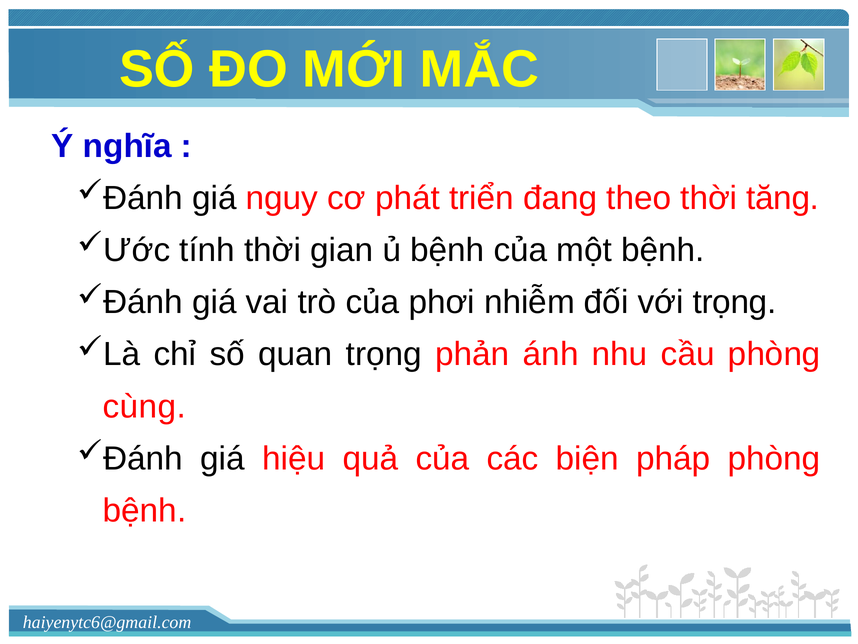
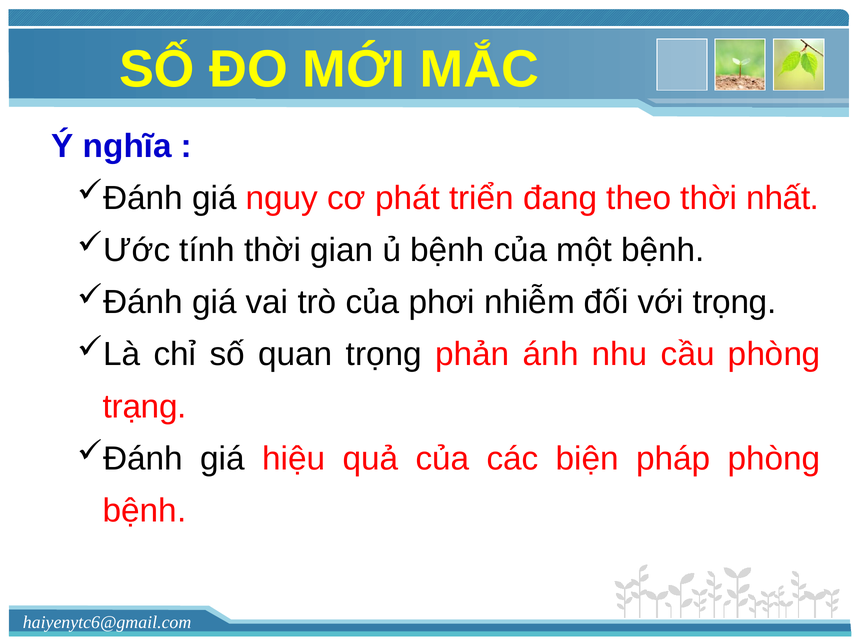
tăng: tăng -> nhất
cùng: cùng -> trạng
